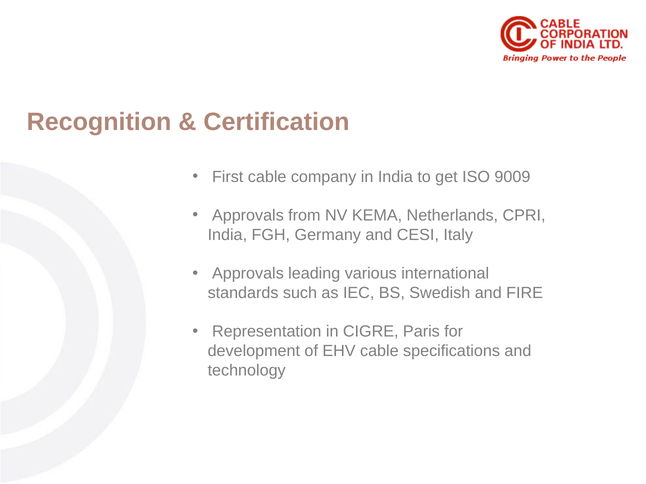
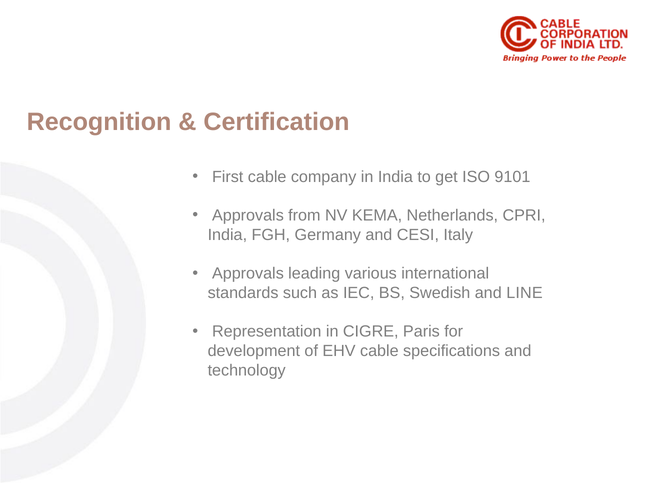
9009: 9009 -> 9101
FIRE: FIRE -> LINE
